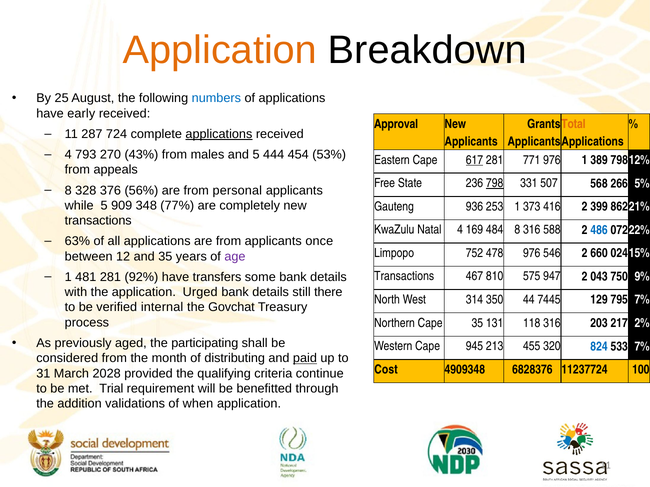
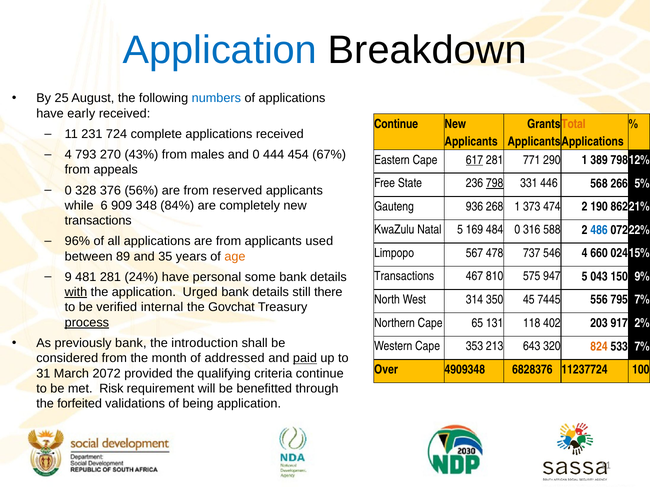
Application at (220, 50) colour: orange -> blue
Approval at (396, 124): Approval -> Continue
287: 287 -> 231
applications at (219, 134) underline: present -> none
and 5: 5 -> 0
53%: 53% -> 67%
771 976: 976 -> 290
507: 507 -> 446
8 at (68, 191): 8 -> 0
personal: personal -> reserved
while 5: 5 -> 6
77%: 77% -> 84%
253: 253 -> 268
416: 416 -> 474
399: 399 -> 190
Natal 4: 4 -> 5
484 8: 8 -> 0
63%: 63% -> 96%
once: once -> used
752: 752 -> 567
478 976: 976 -> 737
546 2: 2 -> 4
12: 12 -> 89
age colour: purple -> orange
1 at (68, 277): 1 -> 9
92%: 92% -> 24%
transfers: transfers -> personal
947 2: 2 -> 5
750: 750 -> 150
with underline: none -> present
44: 44 -> 45
129: 129 -> 556
process underline: none -> present
Cape 35: 35 -> 65
118 316: 316 -> 402
217: 217 -> 917
previously aged: aged -> bank
participating: participating -> introduction
945: 945 -> 353
455: 455 -> 643
824 colour: blue -> orange
distributing: distributing -> addressed
Cost: Cost -> Over
2028: 2028 -> 2072
Trial: Trial -> Risk
addition: addition -> forfeited
when: when -> being
